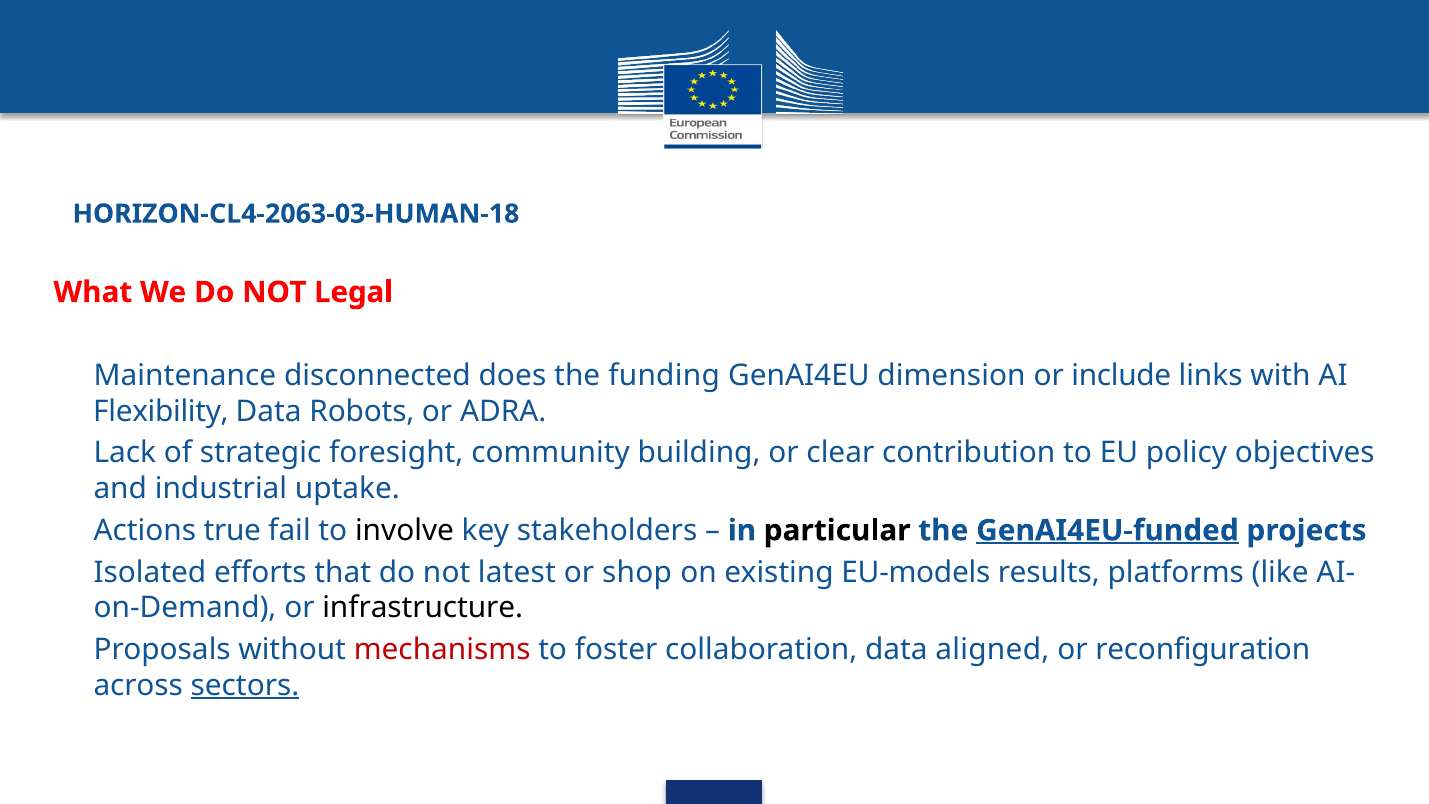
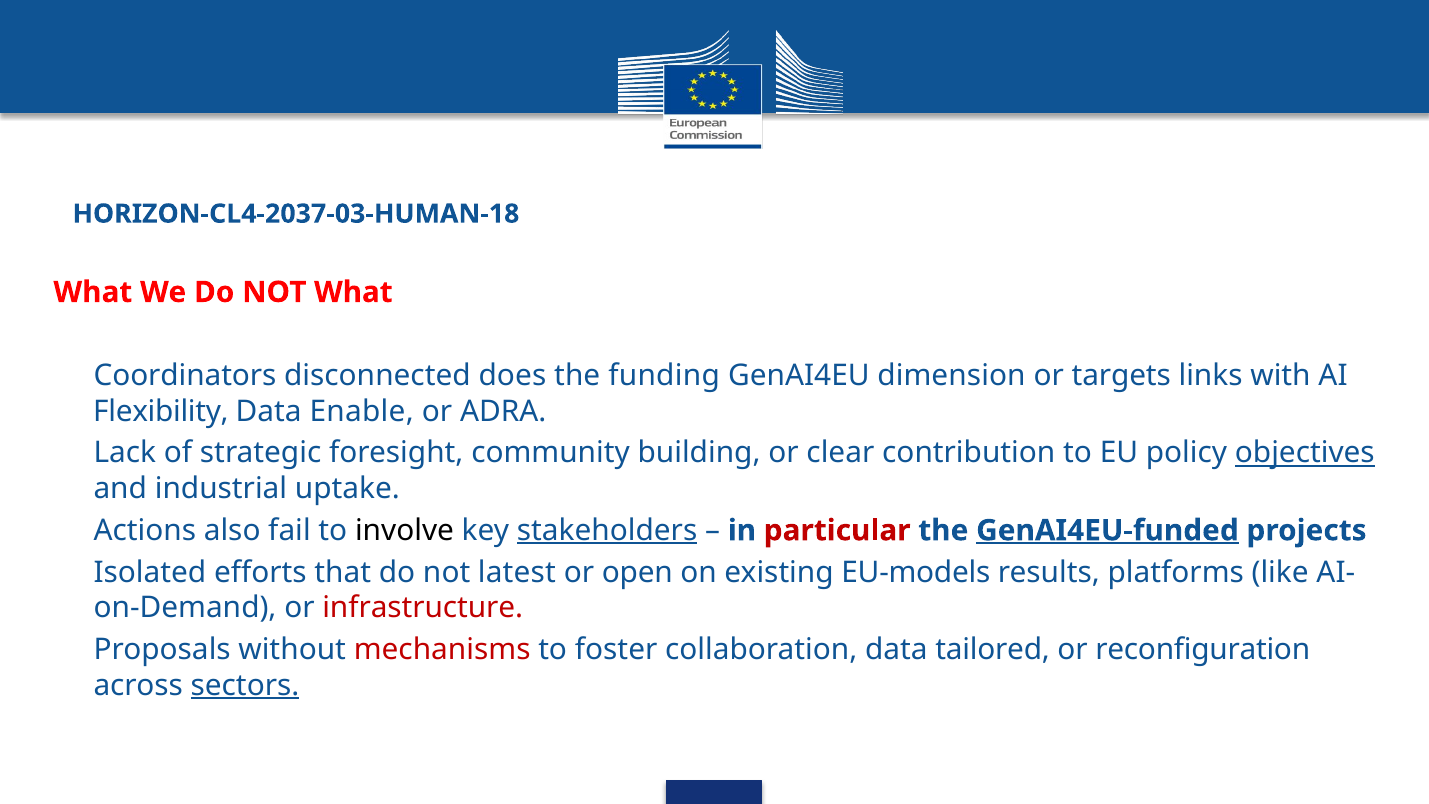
HORIZON-CL4-2063-03-HUMAN-18: HORIZON-CL4-2063-03-HUMAN-18 -> HORIZON-CL4-2037-03-HUMAN-18
NOT Legal: Legal -> What
Maintenance: Maintenance -> Coordinators
include: include -> targets
Robots: Robots -> Enable
objectives underline: none -> present
true: true -> also
stakeholders underline: none -> present
particular colour: black -> red
shop: shop -> open
infrastructure colour: black -> red
aligned: aligned -> tailored
